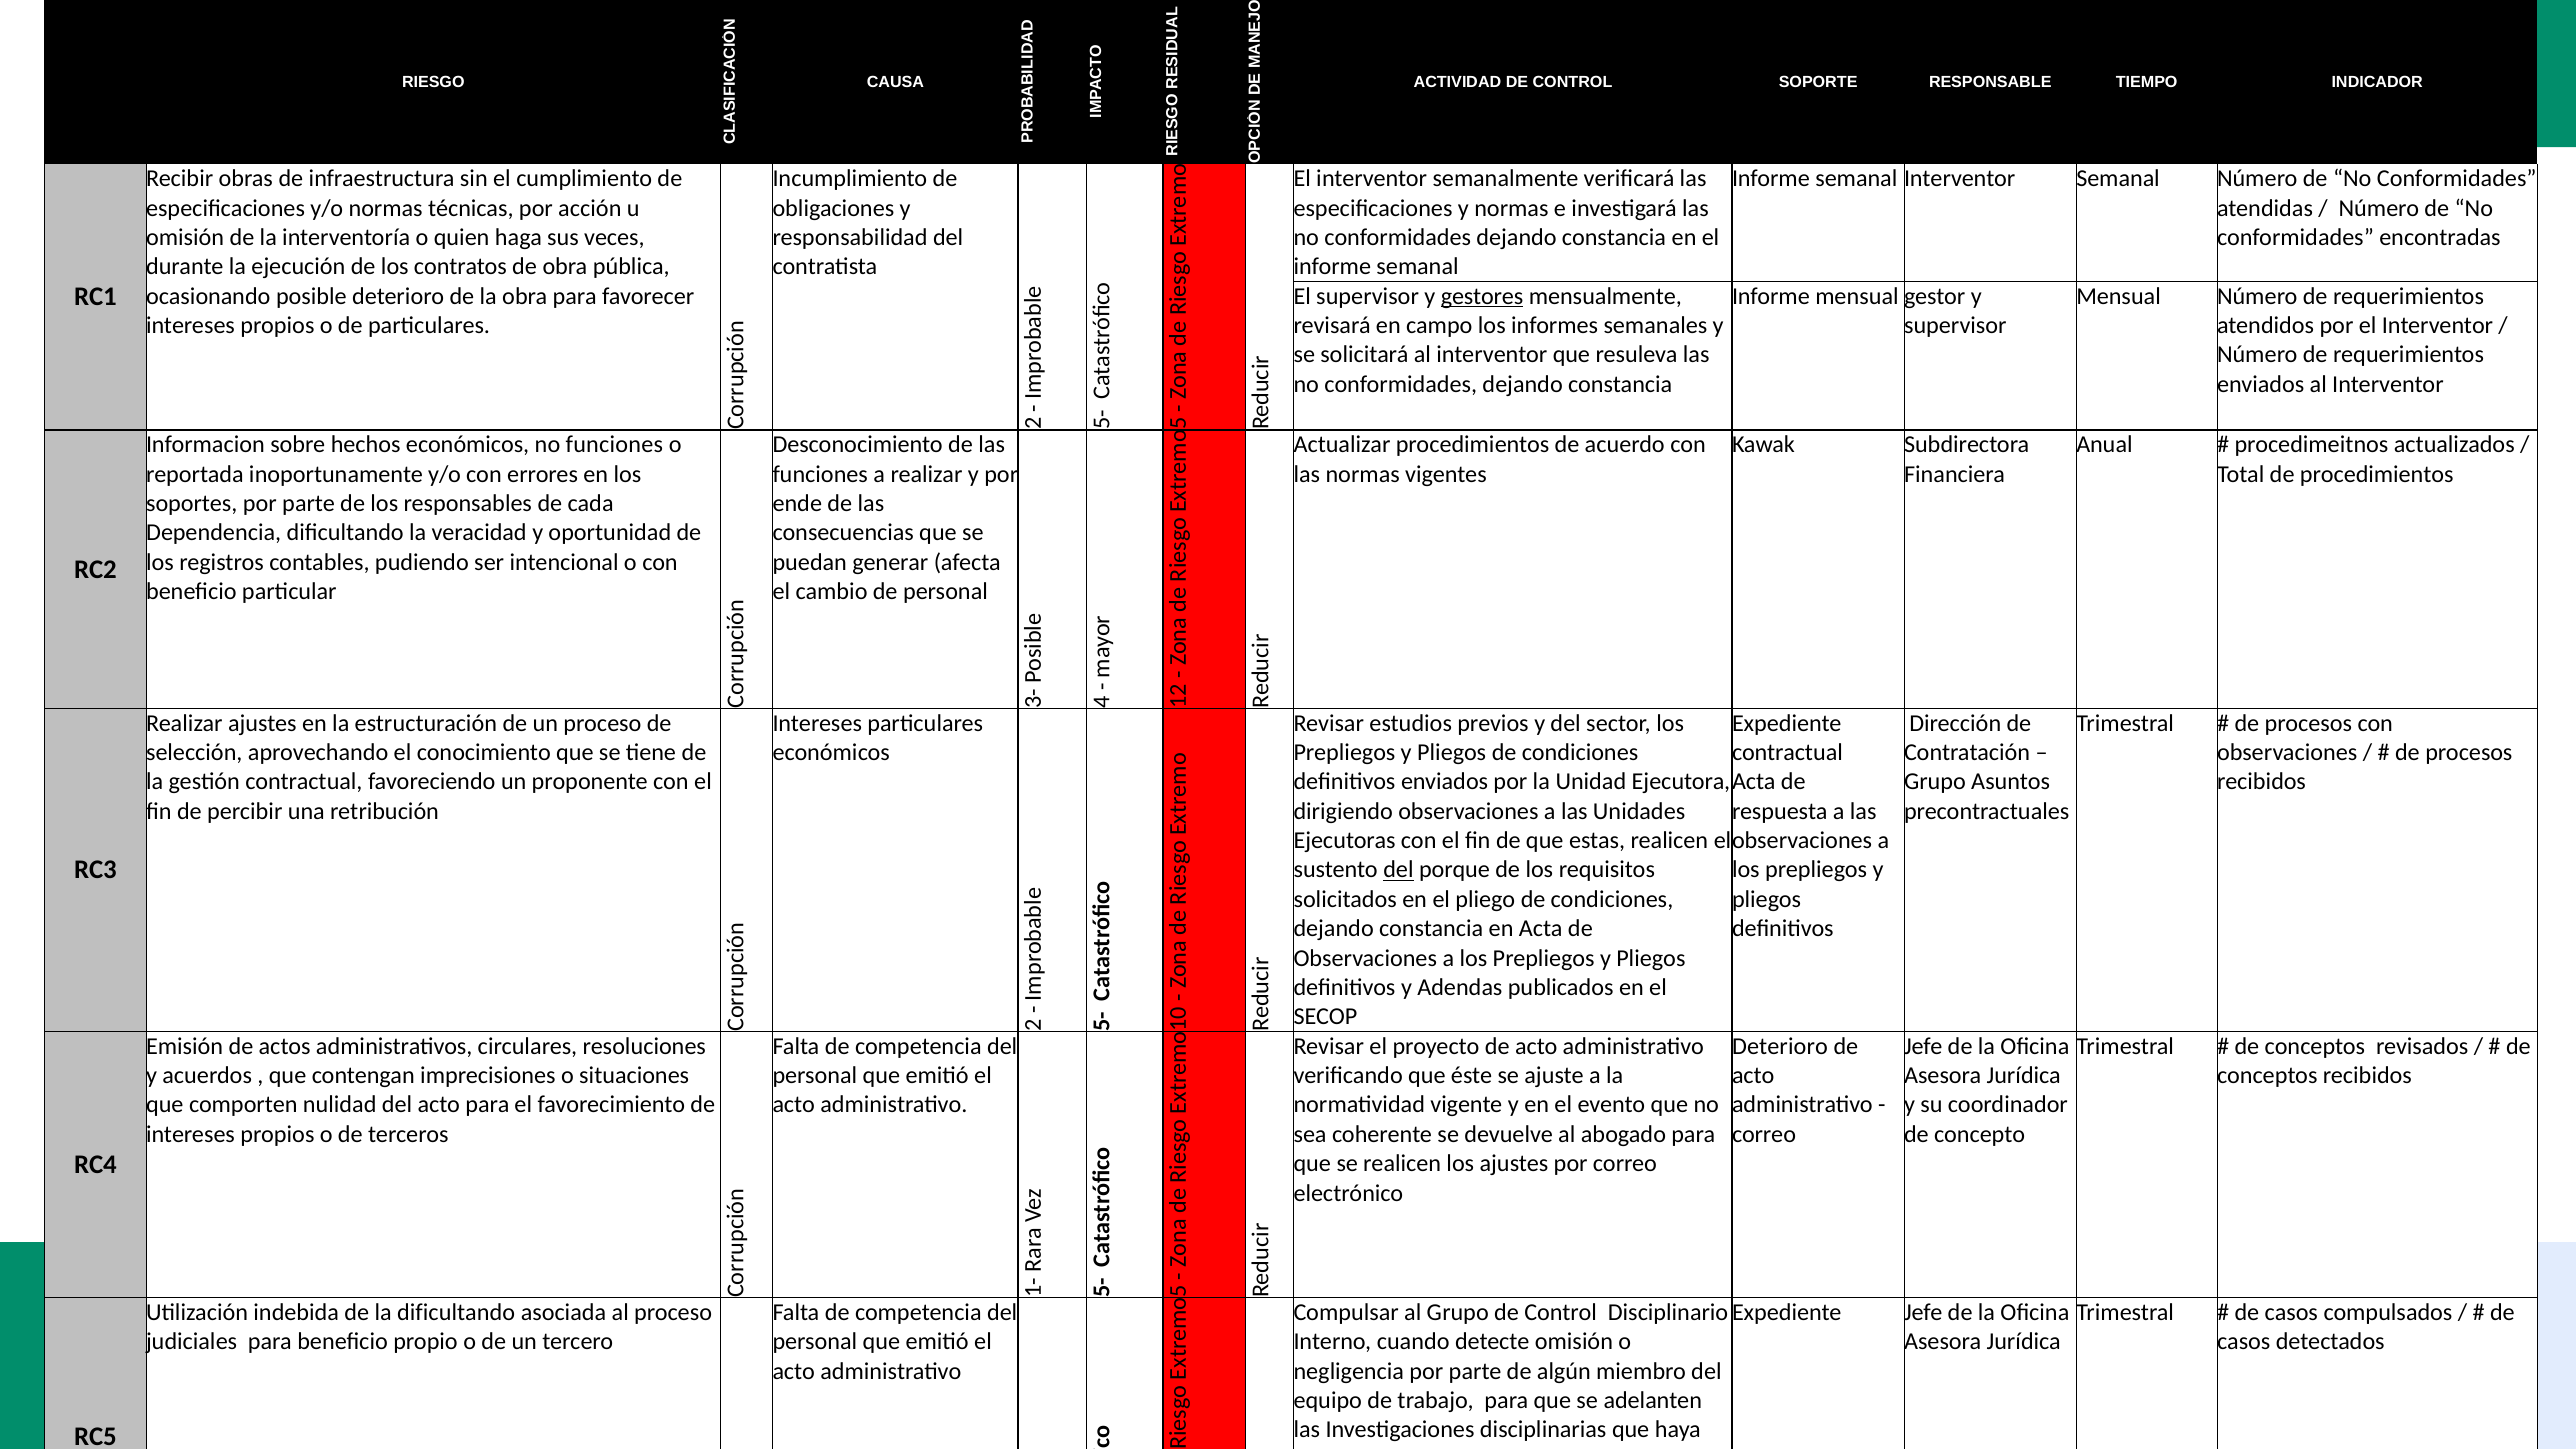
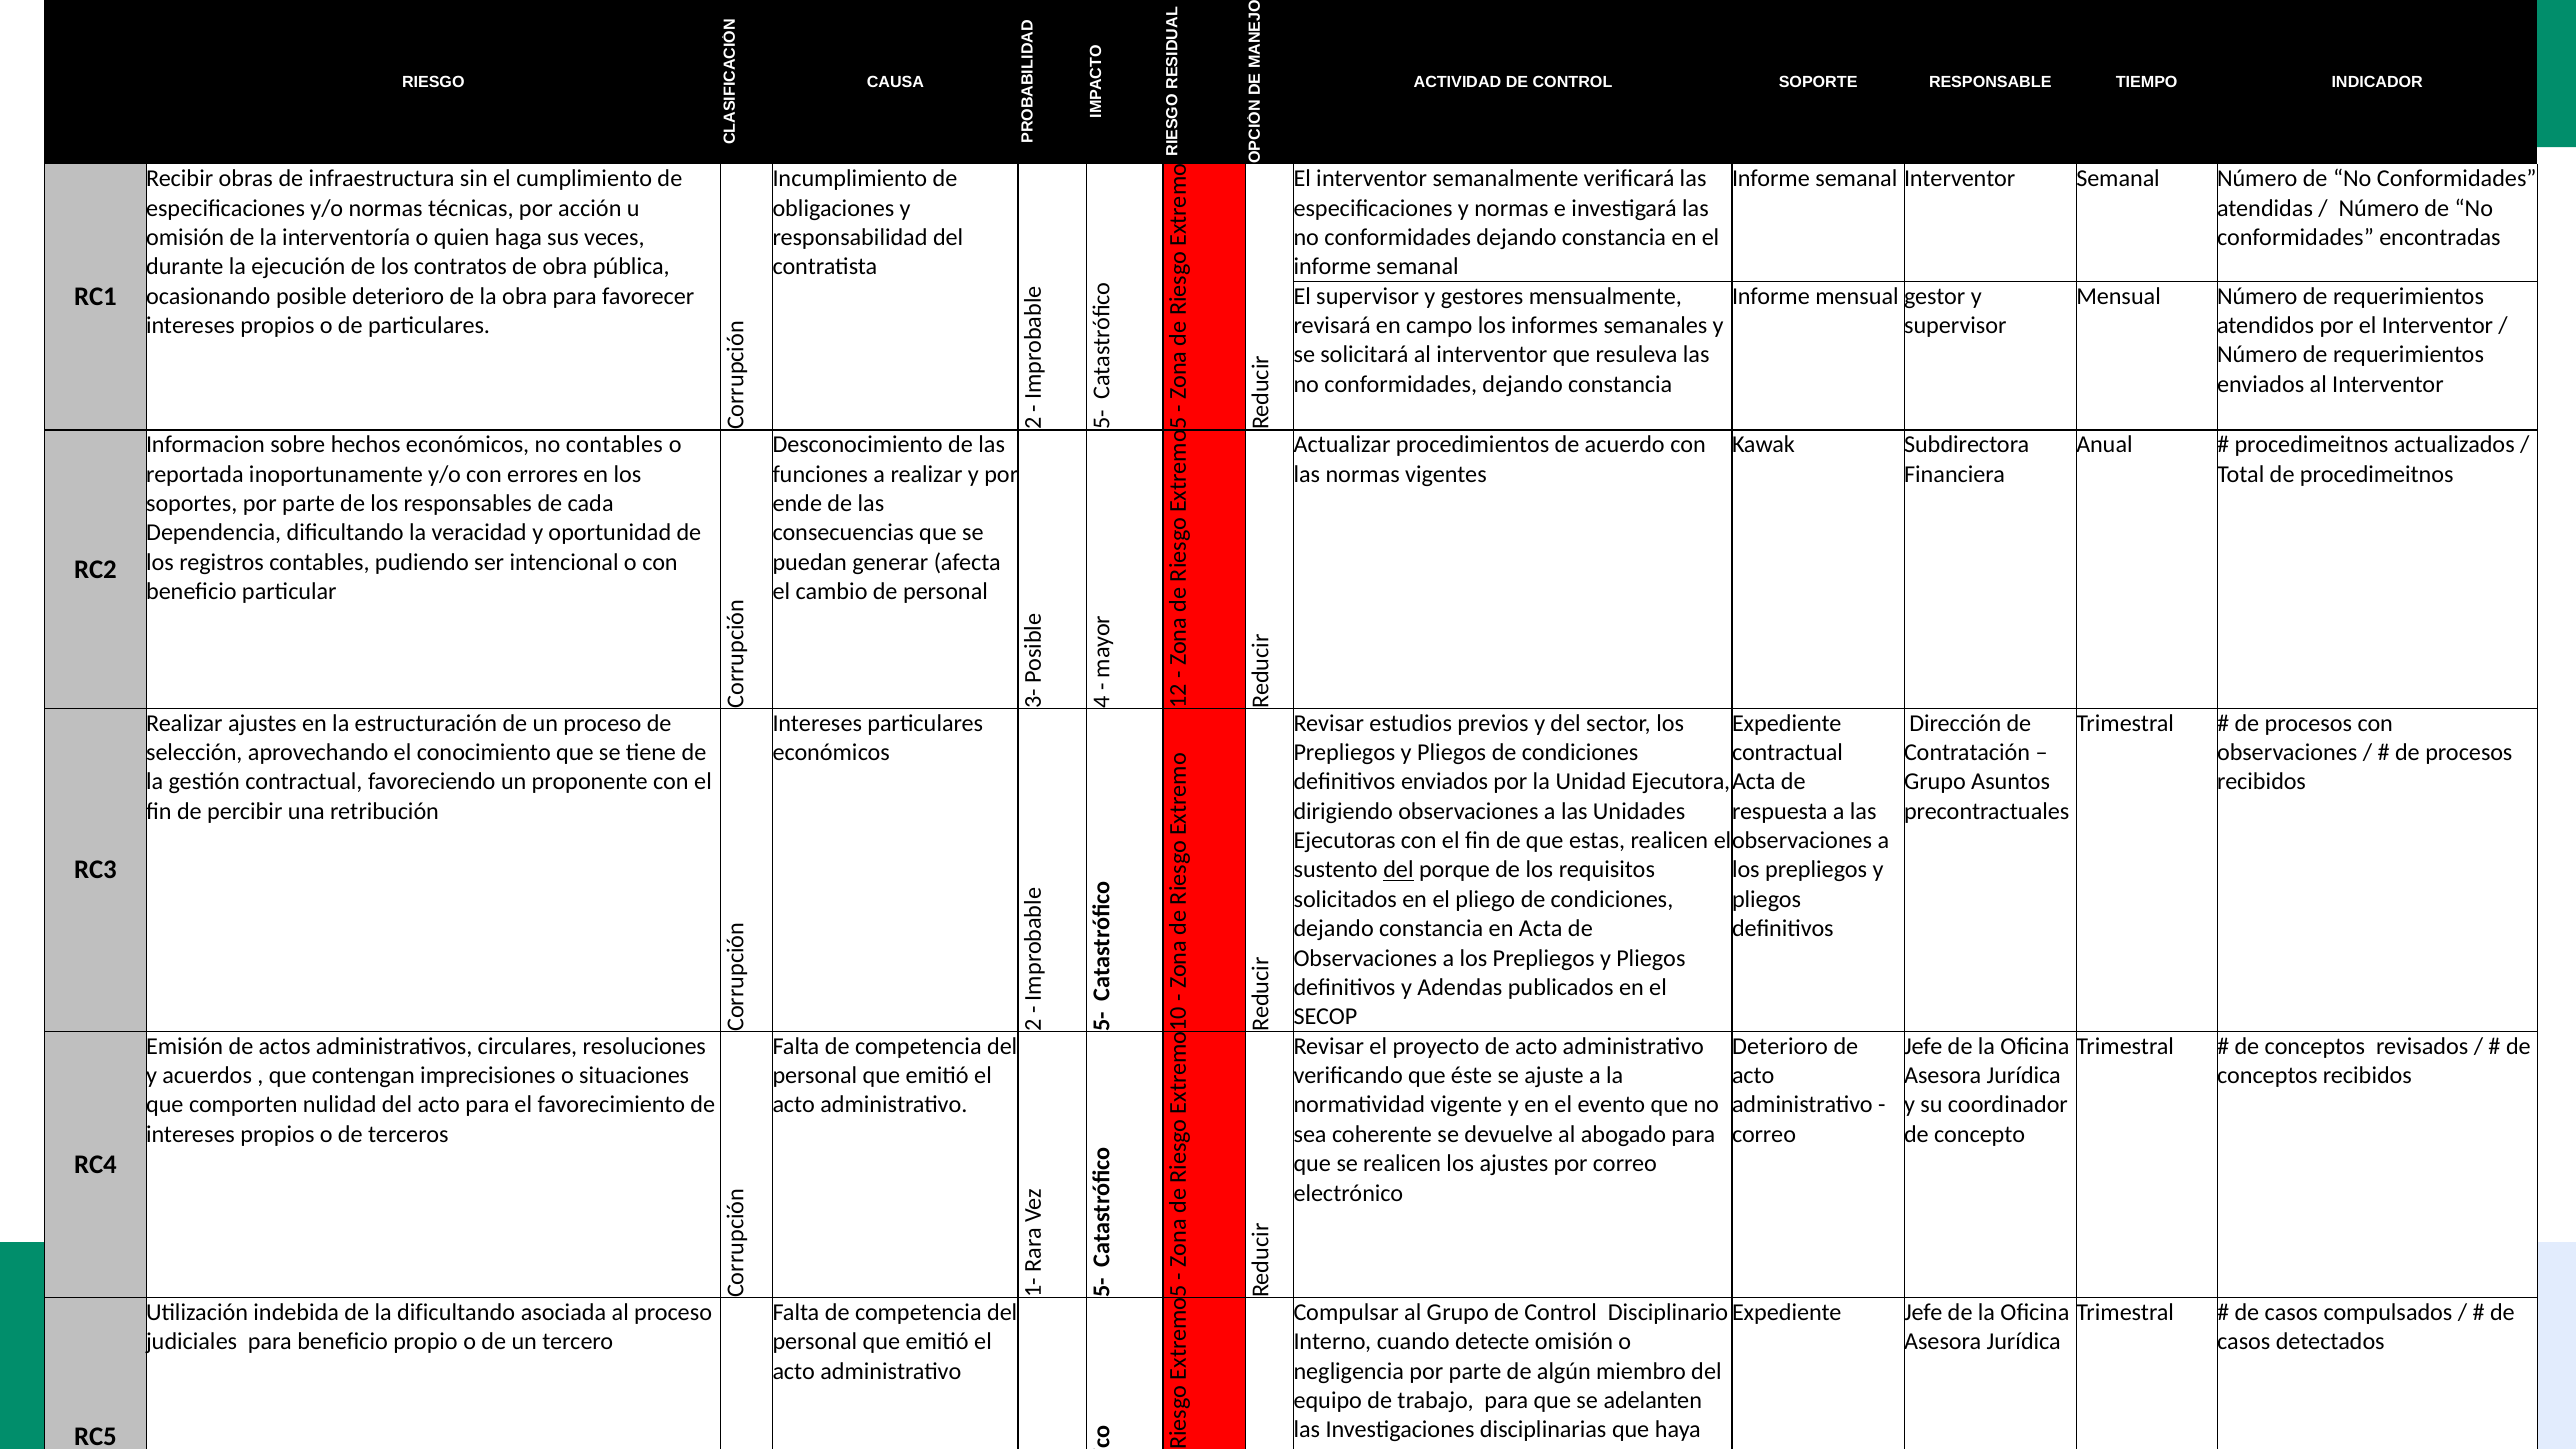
gestores underline: present -> none
no funciones: funciones -> contables
de procedimientos: procedimientos -> procedimeitnos
